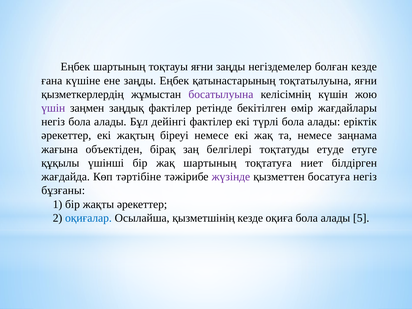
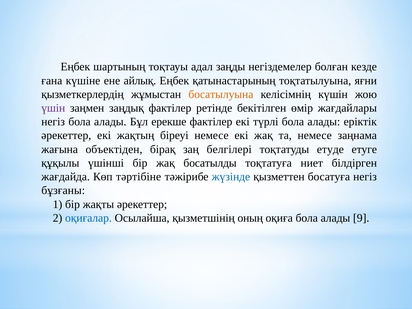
тоқтауы яғни: яғни -> адал
ене заңды: заңды -> айлық
босатылуына colour: purple -> orange
дейінгі: дейінгі -> ерекше
жақ шартының: шартының -> босатылды
жүзінде colour: purple -> blue
қызметшінің кезде: кезде -> оның
5: 5 -> 9
